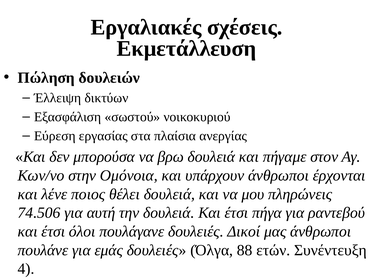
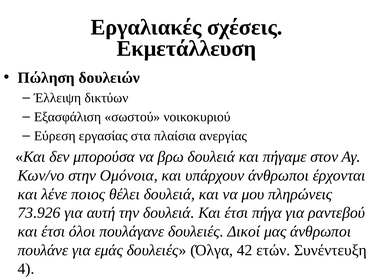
74.506: 74.506 -> 73.926
88: 88 -> 42
